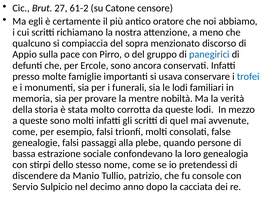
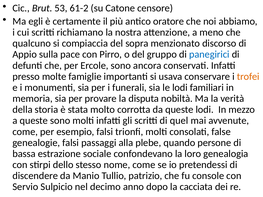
27: 27 -> 53
trofei colour: blue -> orange
mentre: mentre -> disputa
